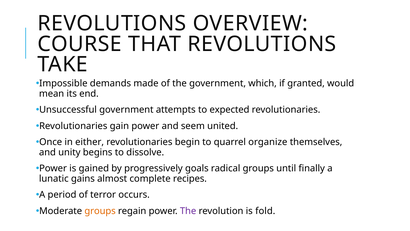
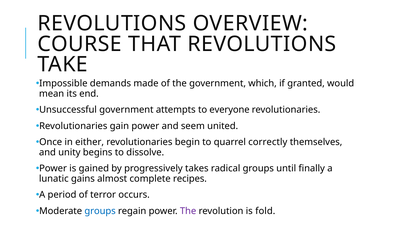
expected: expected -> everyone
organize: organize -> correctly
goals: goals -> takes
groups at (100, 211) colour: orange -> blue
